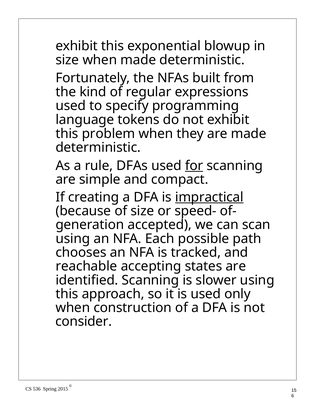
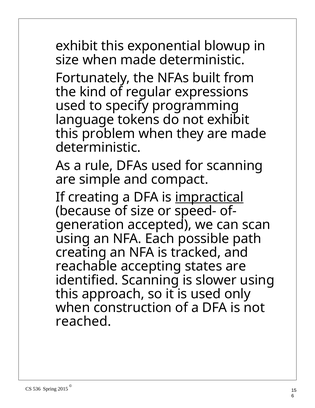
for underline: present -> none
chooses at (81, 252): chooses -> creating
consider: consider -> reached
